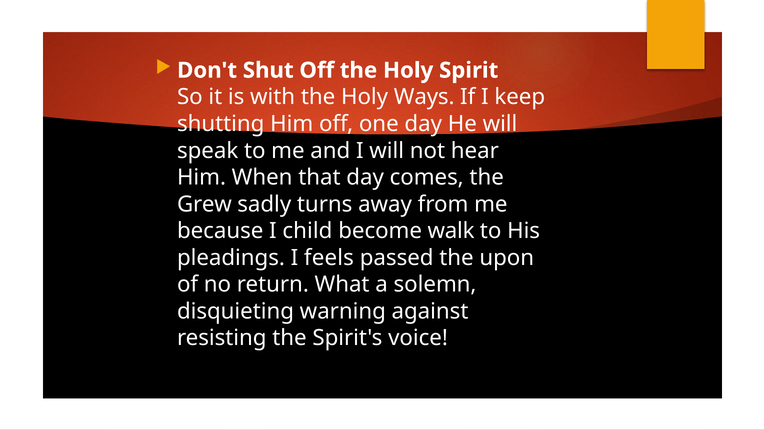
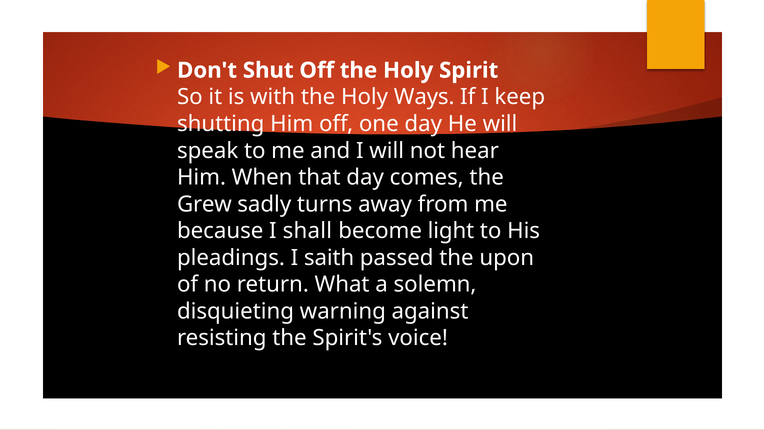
child: child -> shall
walk: walk -> light
feels: feels -> saith
